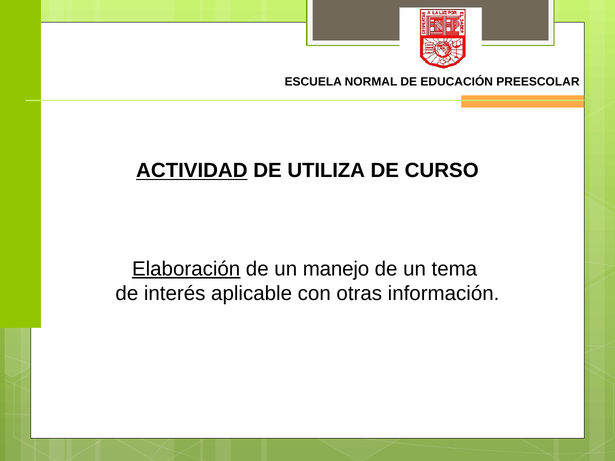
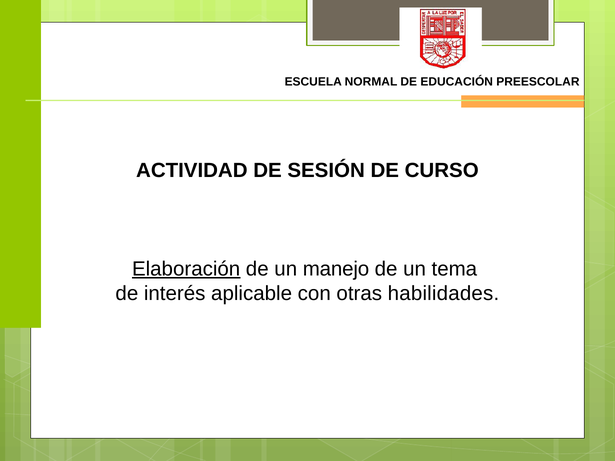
ACTIVIDAD underline: present -> none
UTILIZA: UTILIZA -> SESIÓN
información: información -> habilidades
